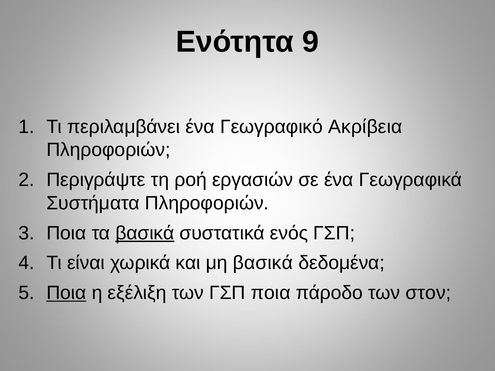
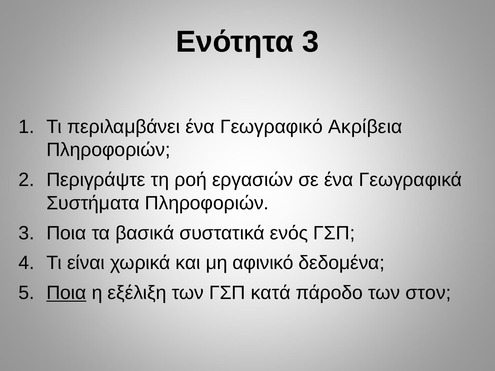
Ενότητα 9: 9 -> 3
βασικά at (145, 233) underline: present -> none
μη βασικά: βασικά -> αφινικό
ΓΣΠ ποια: ποια -> κατά
